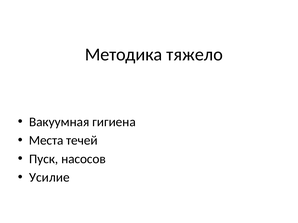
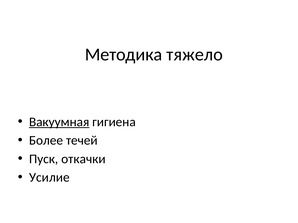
Вакуумная underline: none -> present
Места: Места -> Более
насосов: насосов -> откачки
